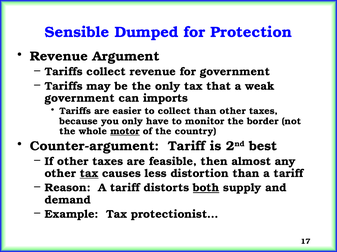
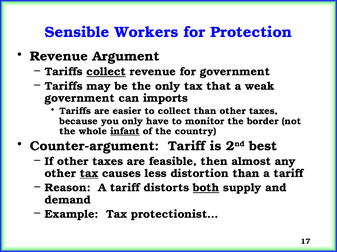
Dumped: Dumped -> Workers
collect at (106, 72) underline: none -> present
motor: motor -> infant
